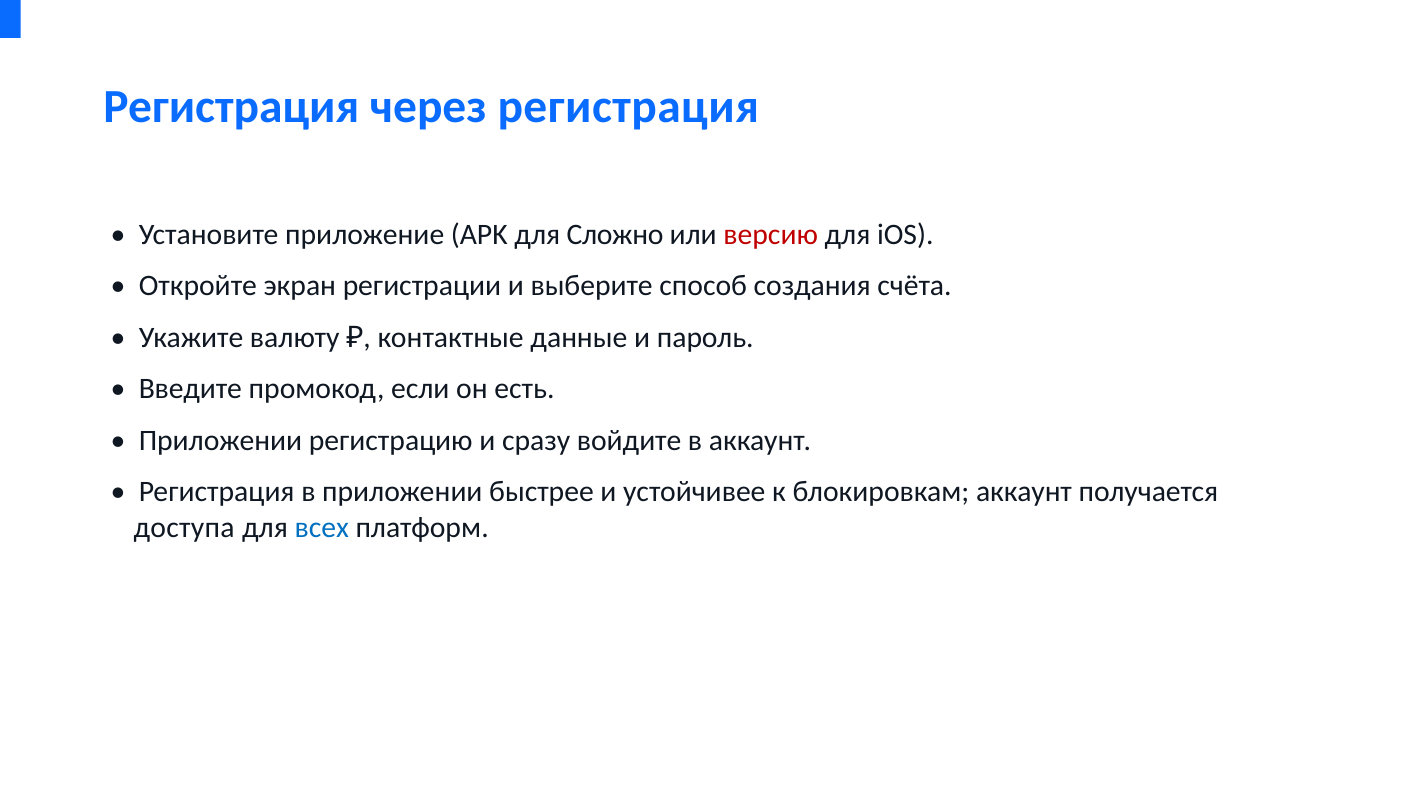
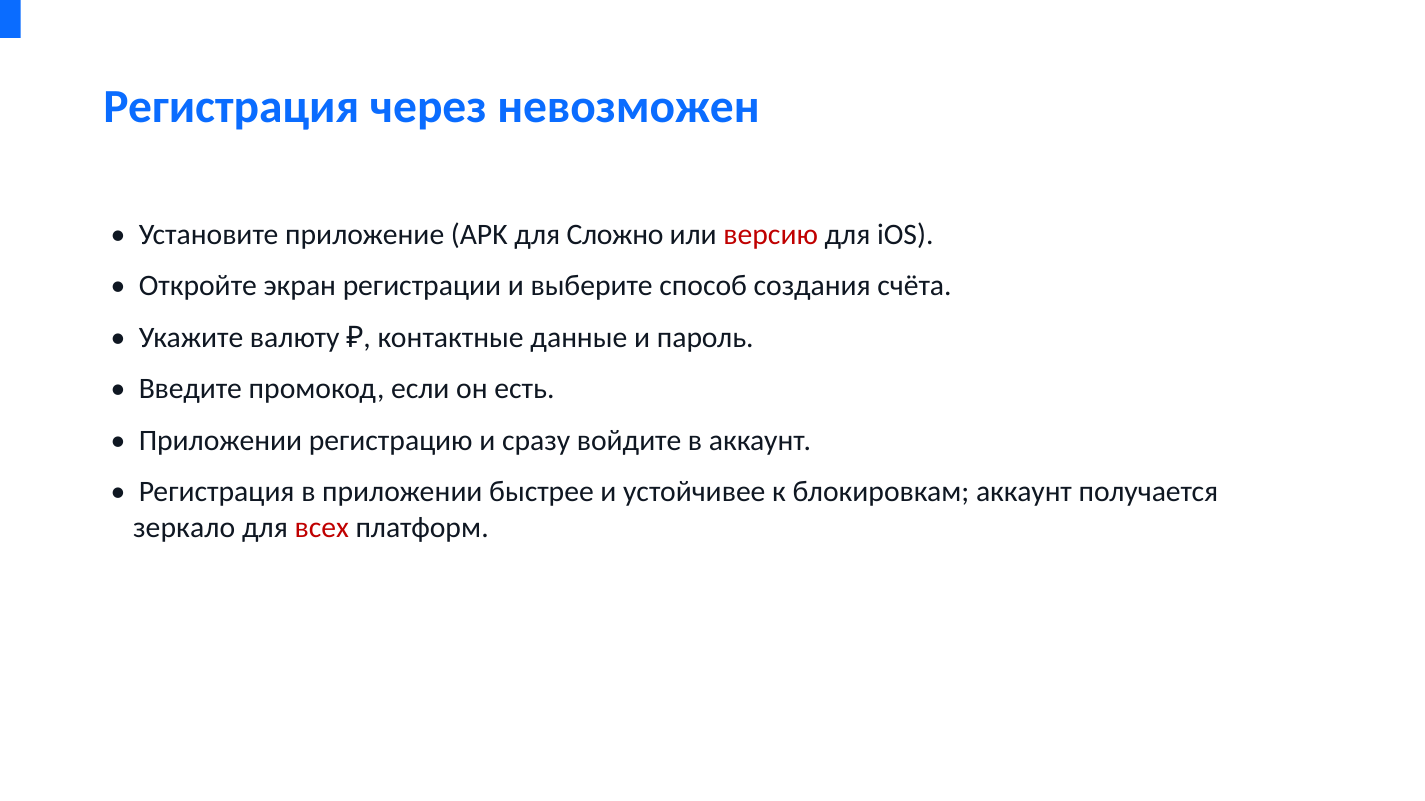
через регистрация: регистрация -> невозможен
доступа: доступа -> зеркало
всех colour: blue -> red
